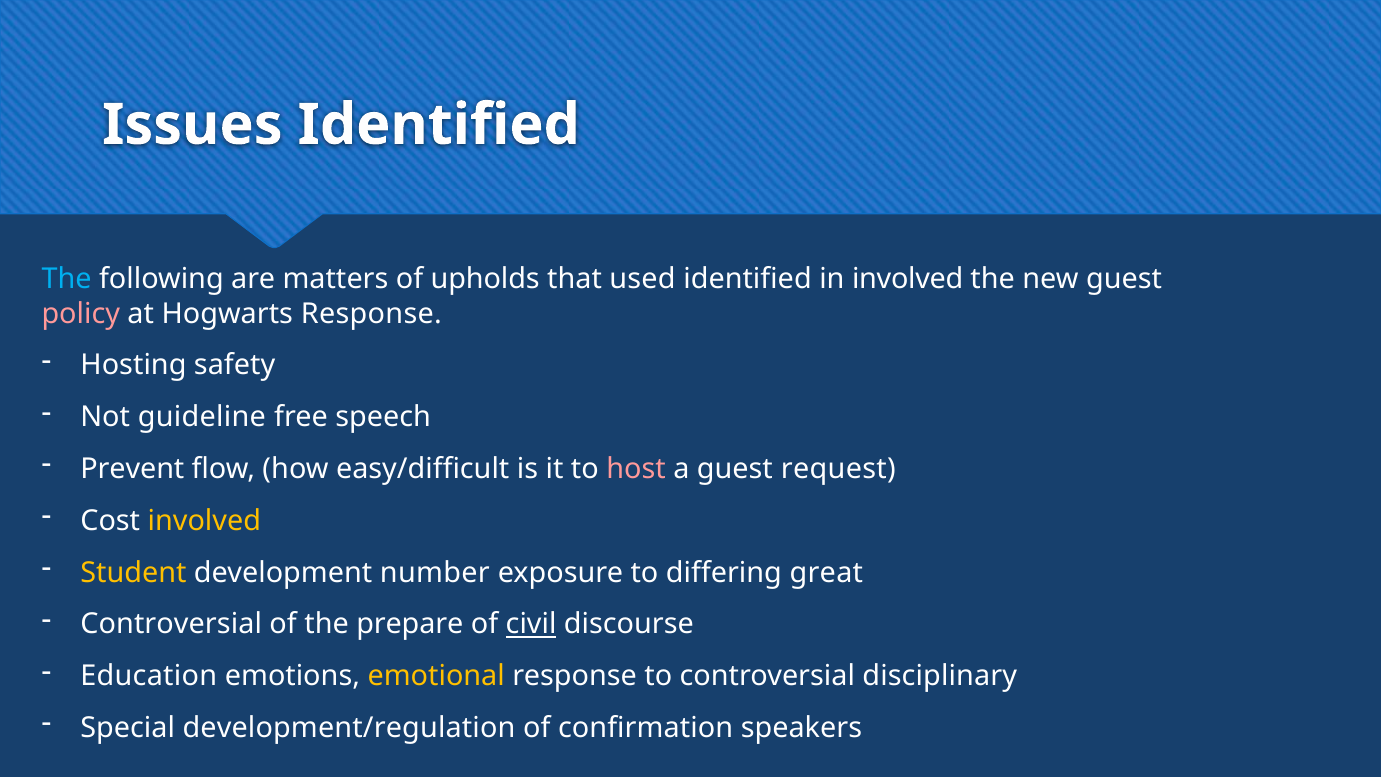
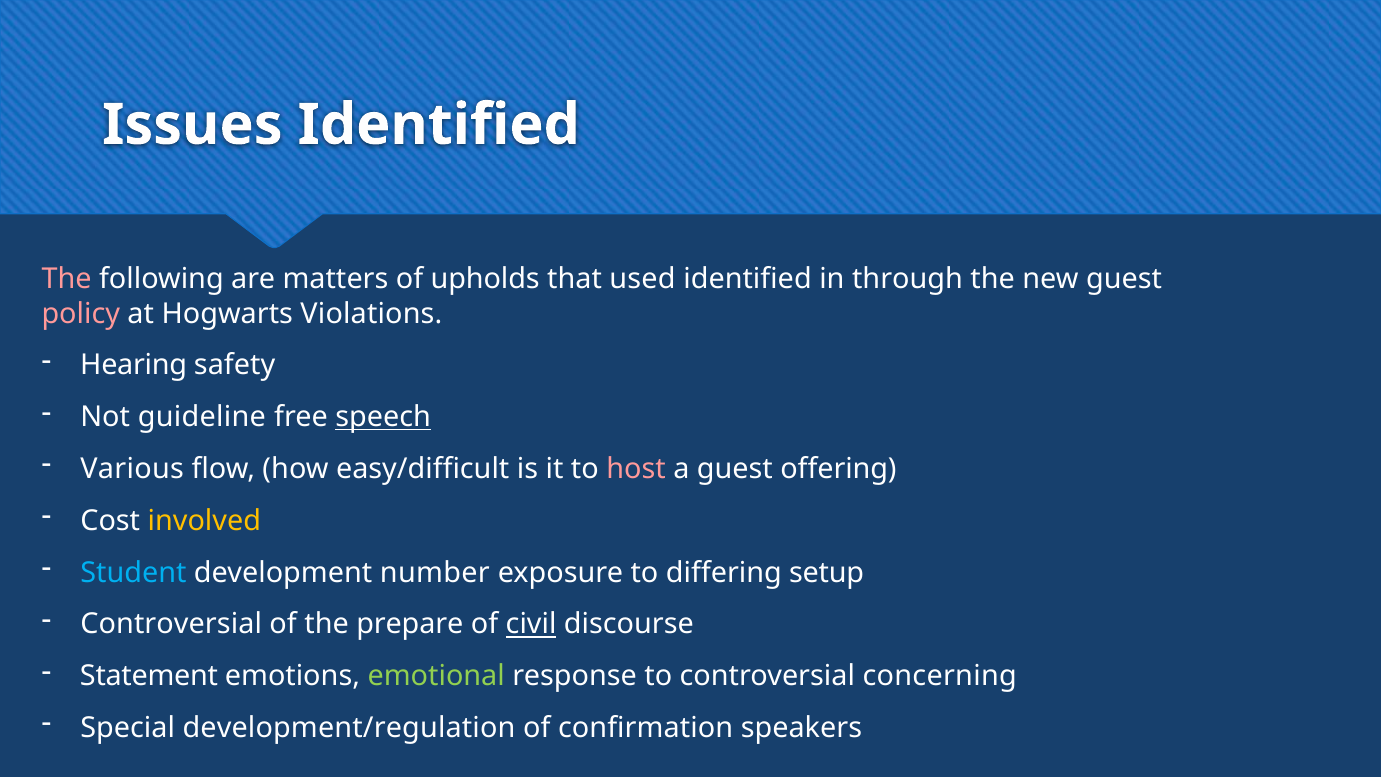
The at (67, 279) colour: light blue -> pink
in involved: involved -> through
Hogwarts Response: Response -> Violations
Hosting: Hosting -> Hearing
speech underline: none -> present
Prevent: Prevent -> Various
request: request -> offering
Student colour: yellow -> light blue
great: great -> setup
Education: Education -> Statement
emotional colour: yellow -> light green
disciplinary: disciplinary -> concerning
